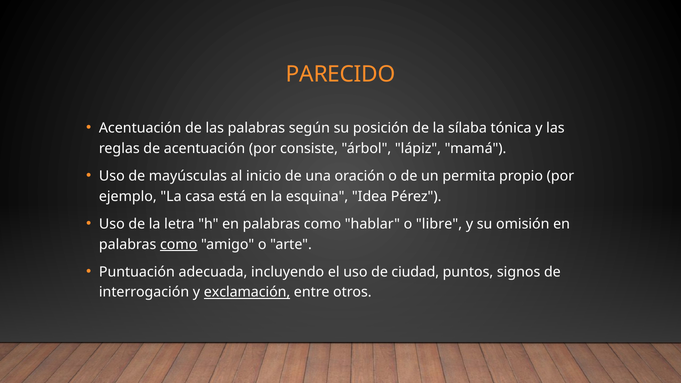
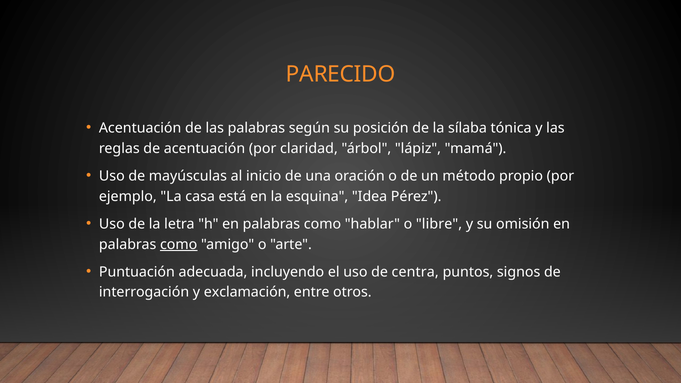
consiste: consiste -> claridad
permita: permita -> método
ciudad: ciudad -> centra
exclamación underline: present -> none
